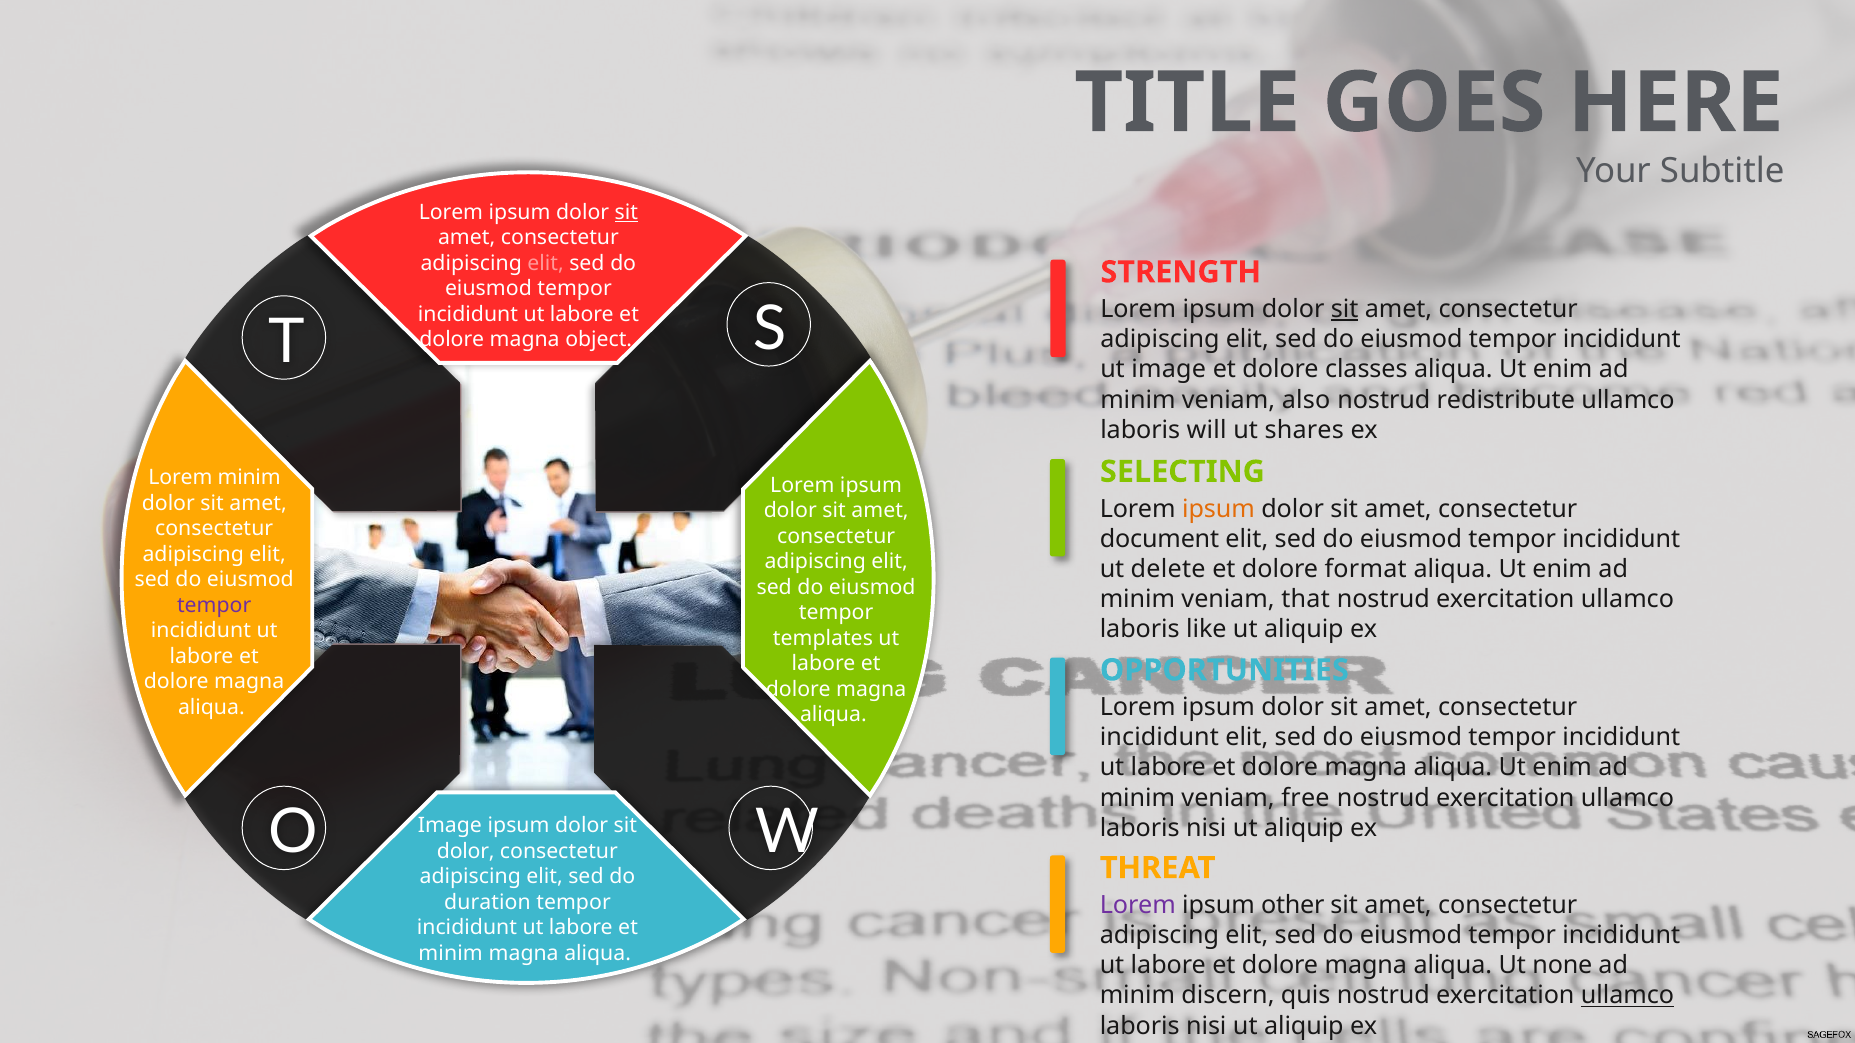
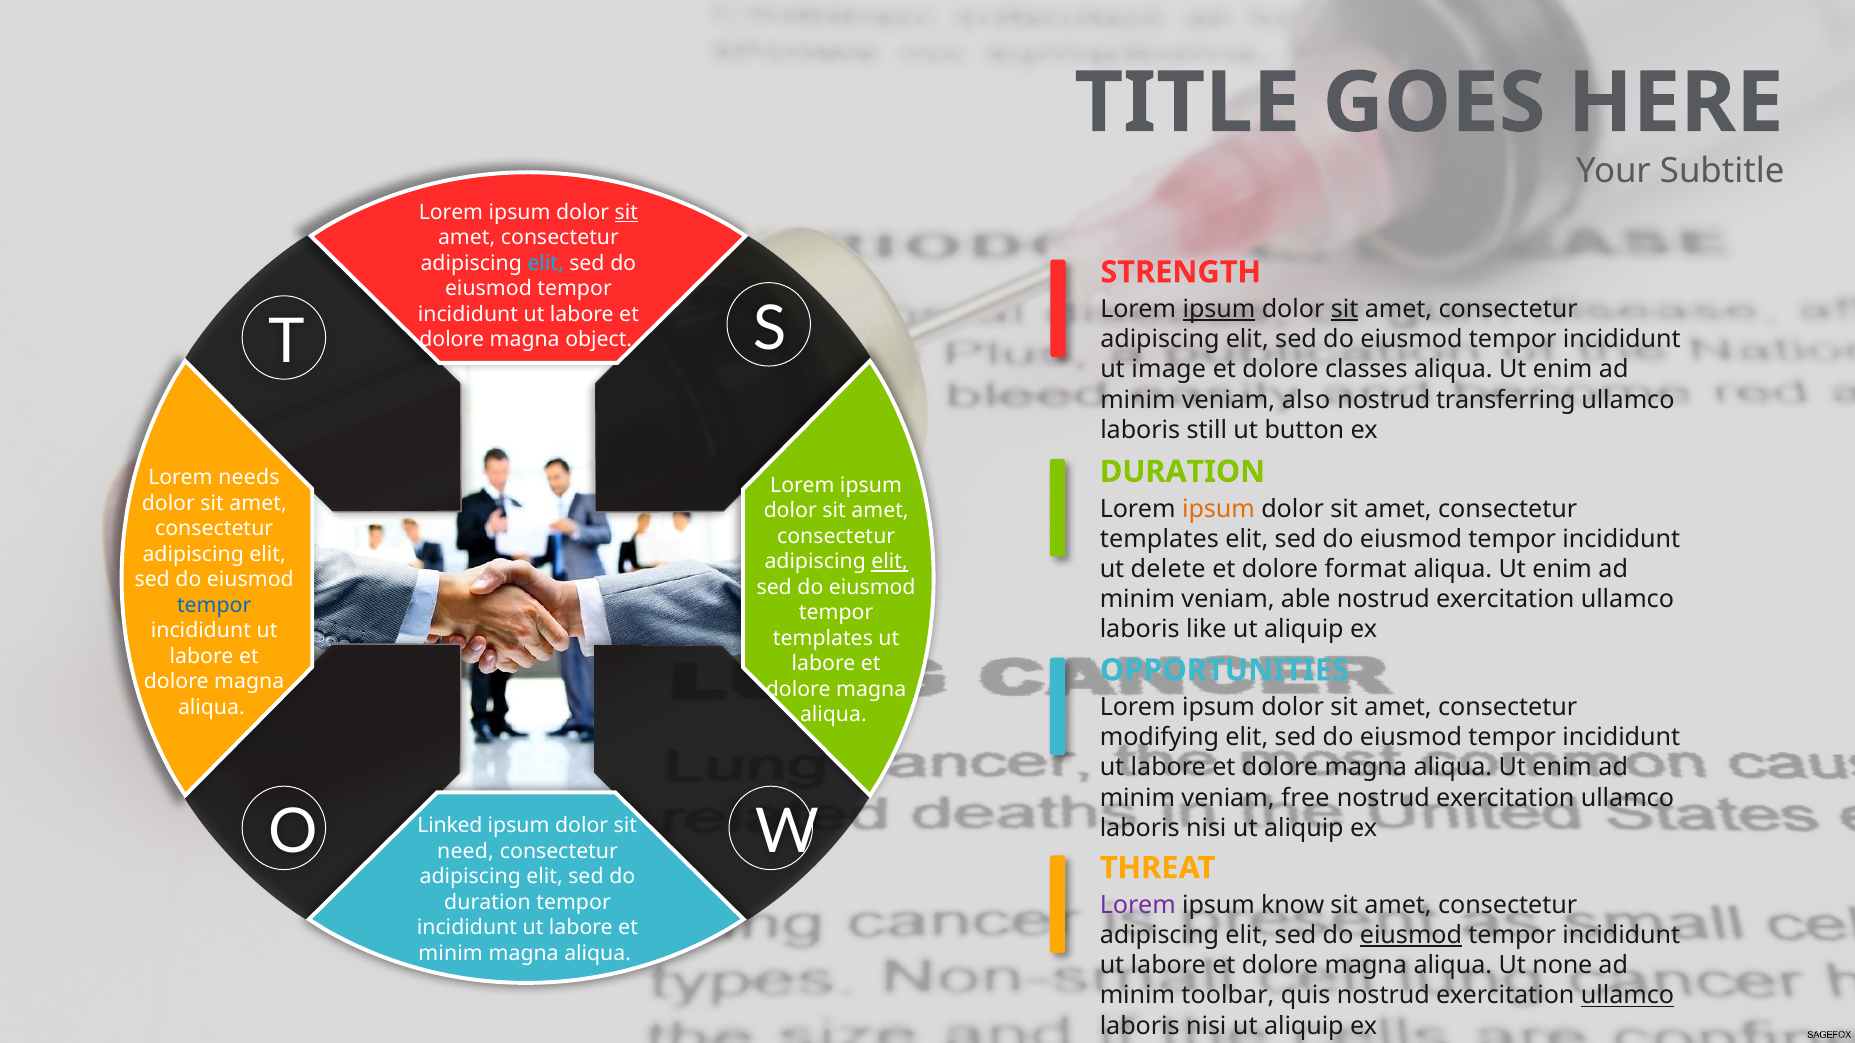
elit at (546, 263) colour: pink -> light blue
ipsum at (1219, 309) underline: none -> present
redistribute: redistribute -> transferring
will: will -> still
shares: shares -> button
SELECTING at (1182, 472): SELECTING -> DURATION
Lorem minim: minim -> needs
document at (1160, 539): document -> templates
elit at (890, 562) underline: none -> present
that: that -> able
tempor at (214, 605) colour: purple -> blue
incididunt at (1159, 738): incididunt -> modifying
Image at (450, 826): Image -> Linked
dolor at (466, 851): dolor -> need
other: other -> know
eiusmod at (1411, 936) underline: none -> present
discern: discern -> toolbar
